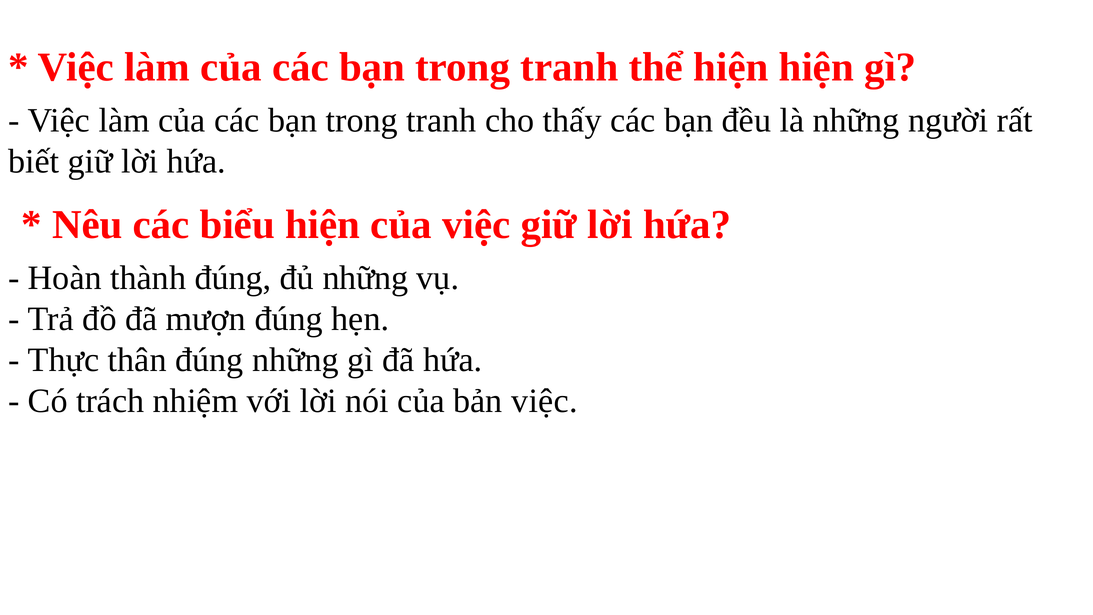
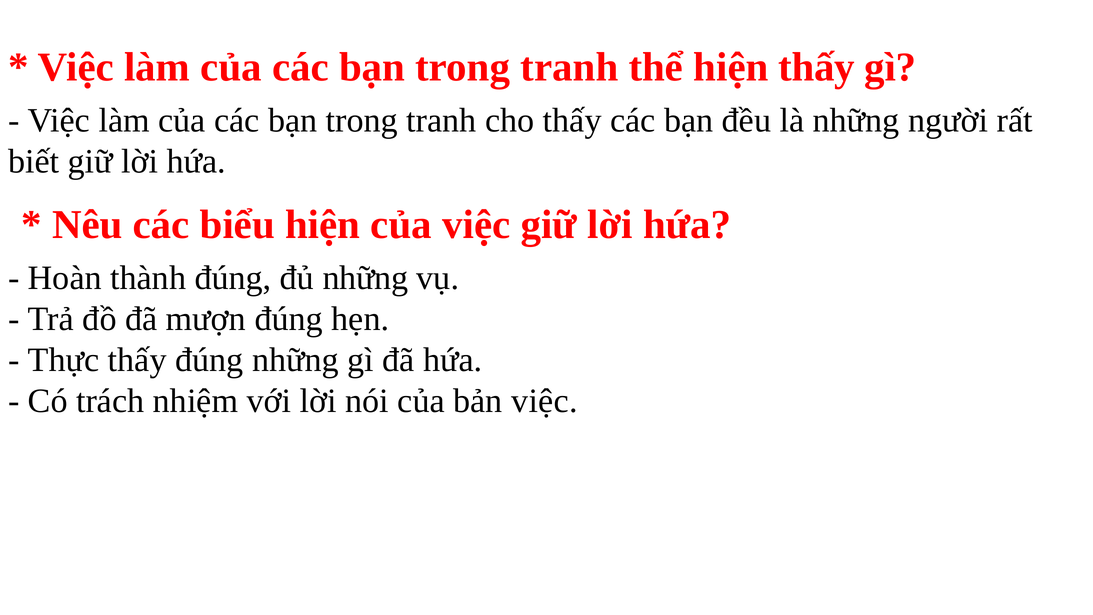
hiện hiện: hiện -> thấy
Thực thân: thân -> thấy
